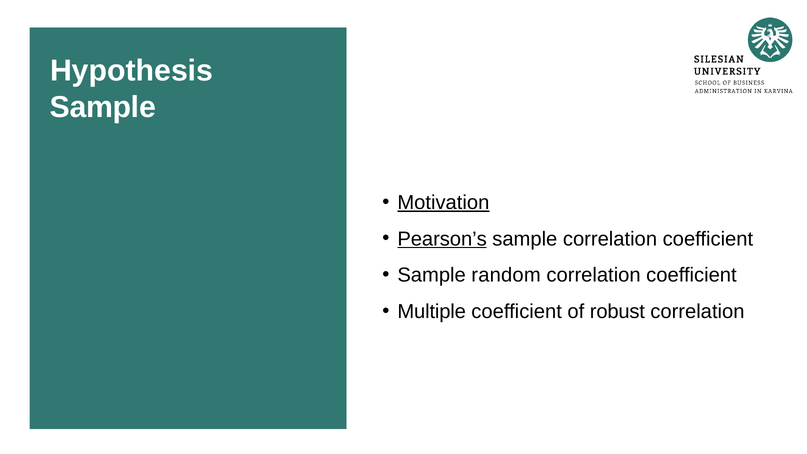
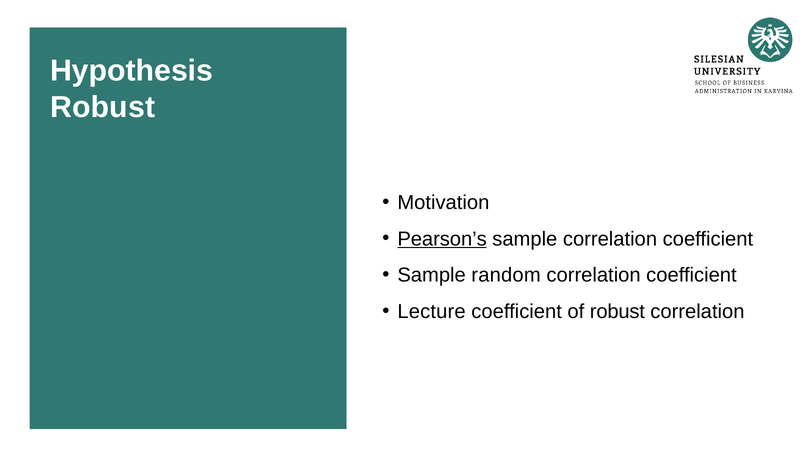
Sample at (103, 107): Sample -> Robust
Motivation underline: present -> none
Multiple: Multiple -> Lecture
